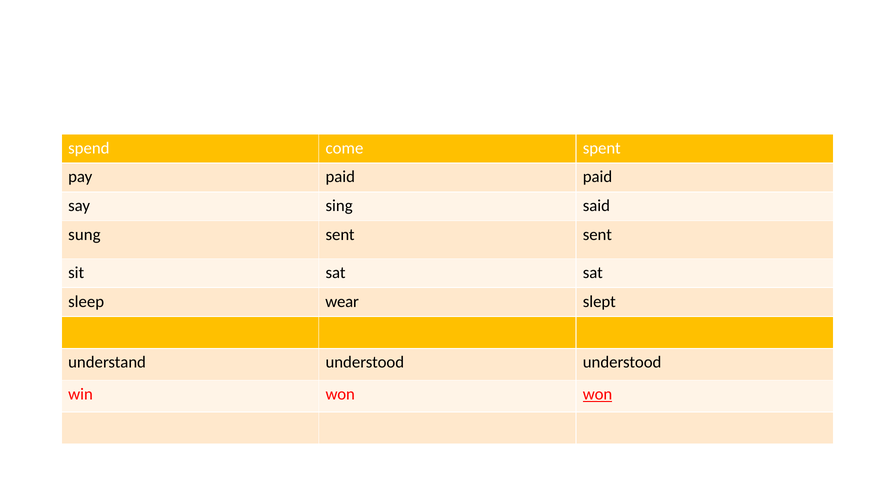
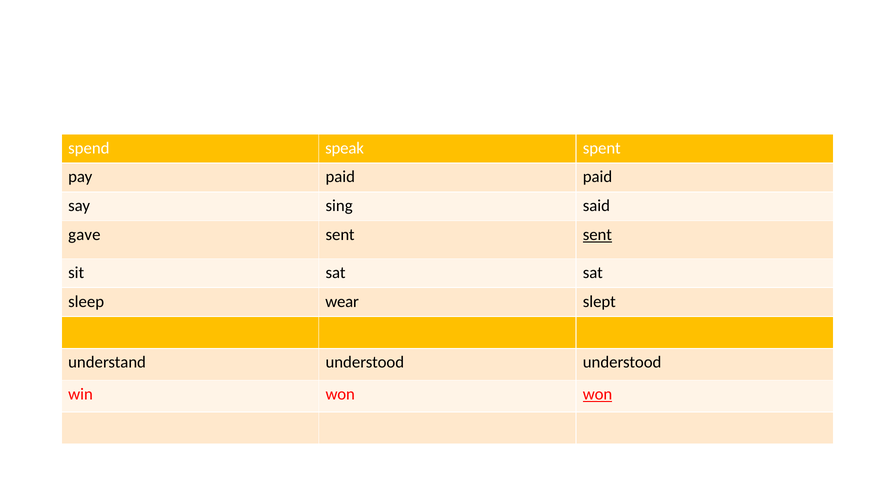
come: come -> speak
sung: sung -> gave
sent at (597, 234) underline: none -> present
